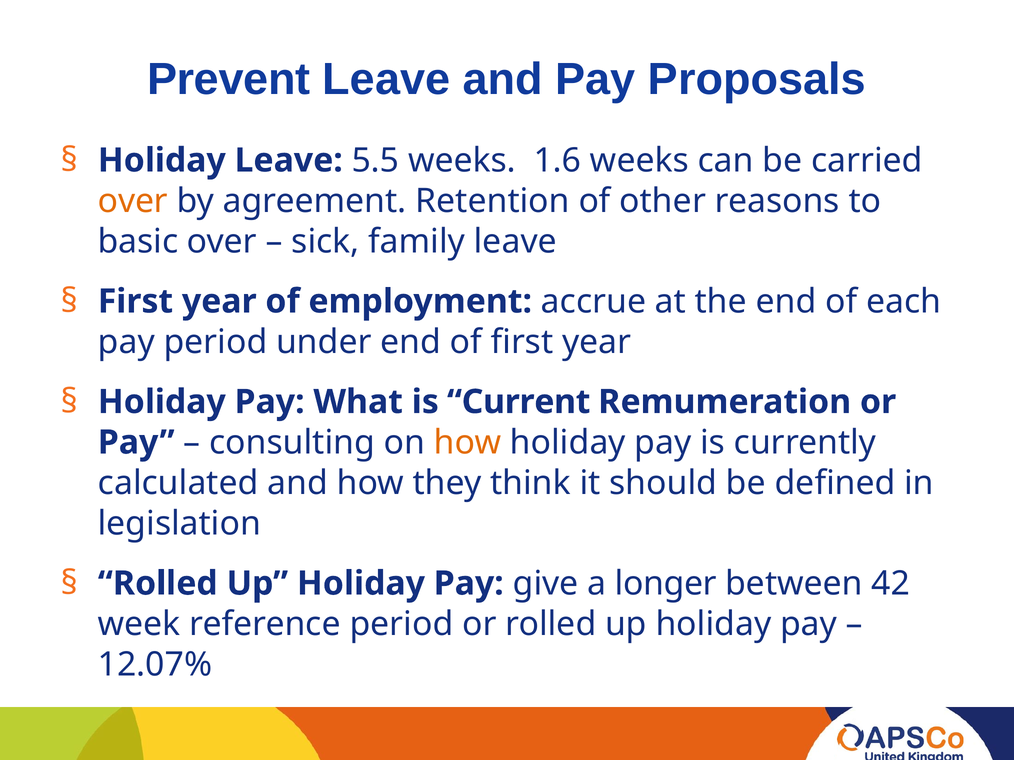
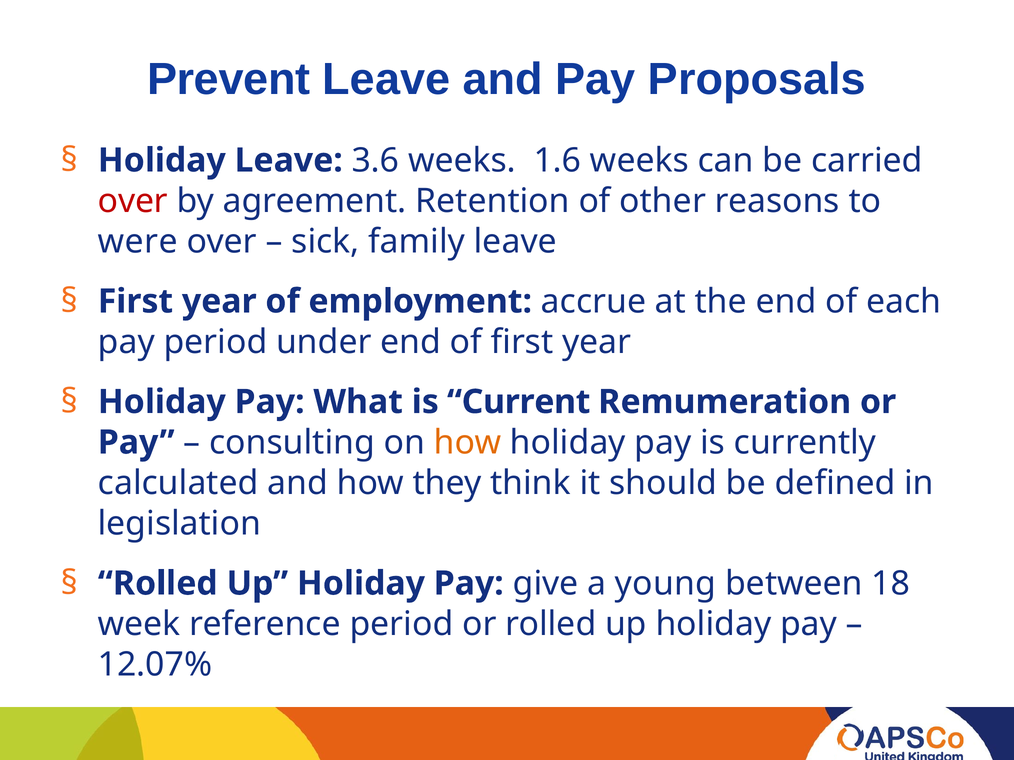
5.5: 5.5 -> 3.6
over at (133, 201) colour: orange -> red
basic: basic -> were
longer: longer -> young
42: 42 -> 18
